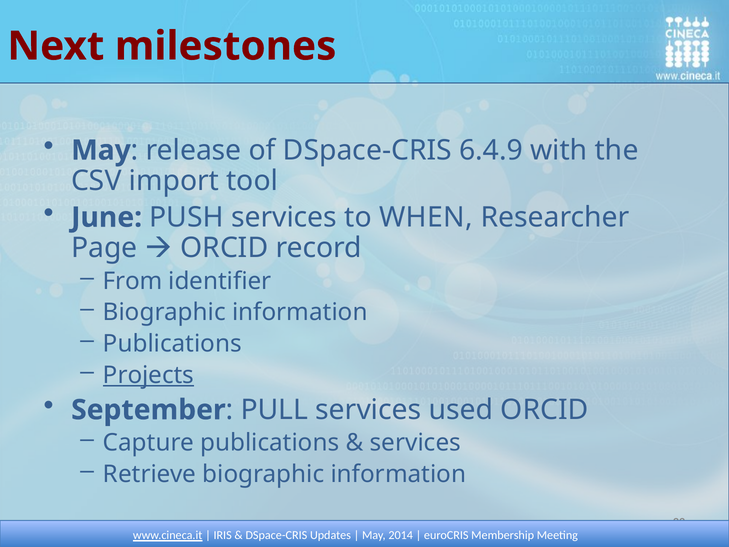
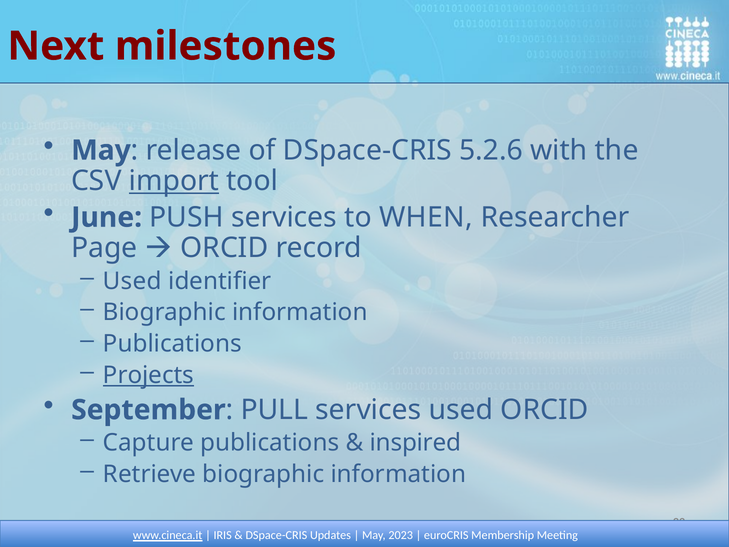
6.4.9: 6.4.9 -> 5.2.6
import underline: none -> present
From at (133, 281): From -> Used
services at (415, 443): services -> inspired
2014: 2014 -> 2023
